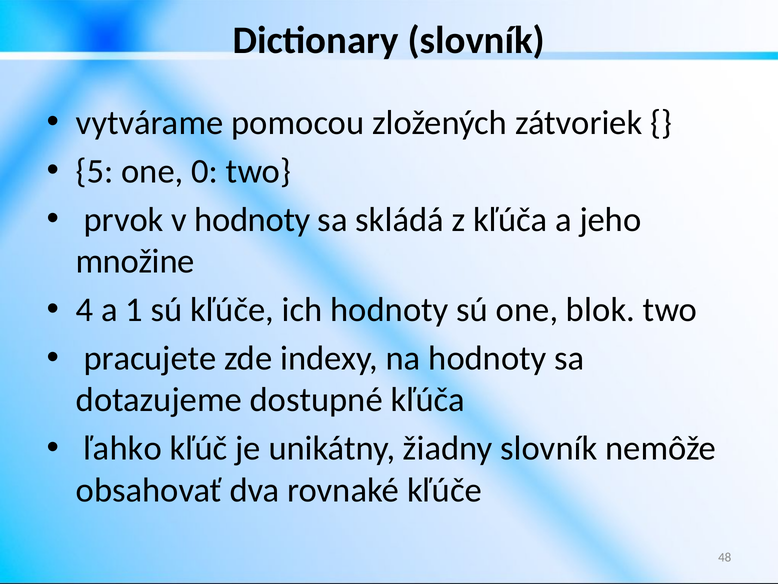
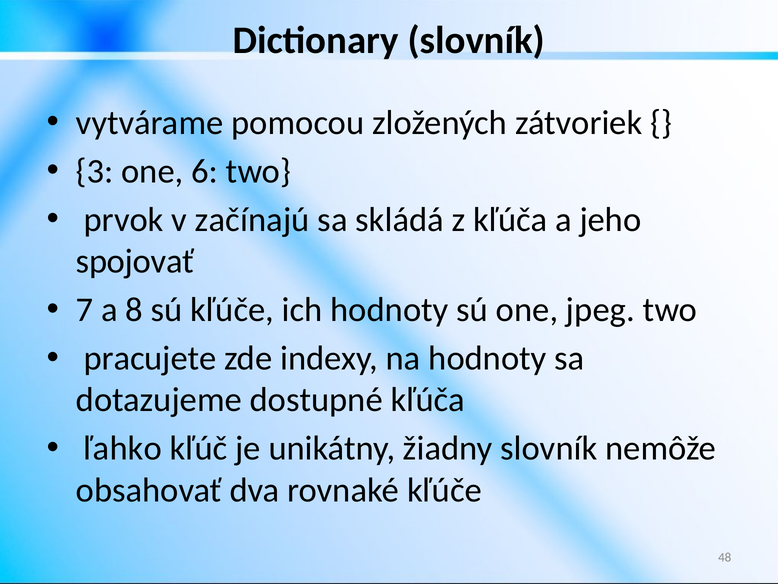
5: 5 -> 3
0: 0 -> 6
v hodnoty: hodnoty -> začínajú
množine: množine -> spojovať
4: 4 -> 7
1: 1 -> 8
blok: blok -> jpeg
